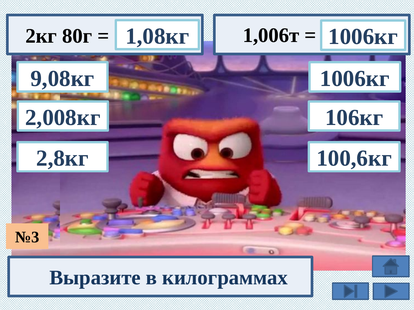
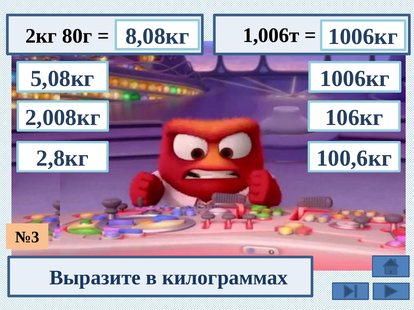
1,08кг: 1,08кг -> 8,08кг
9,08кг: 9,08кг -> 5,08кг
